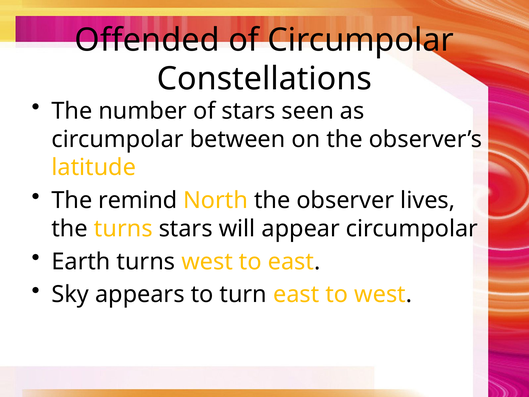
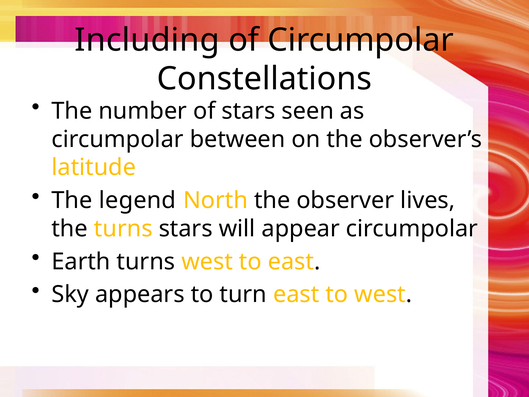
Offended: Offended -> Including
remind: remind -> legend
